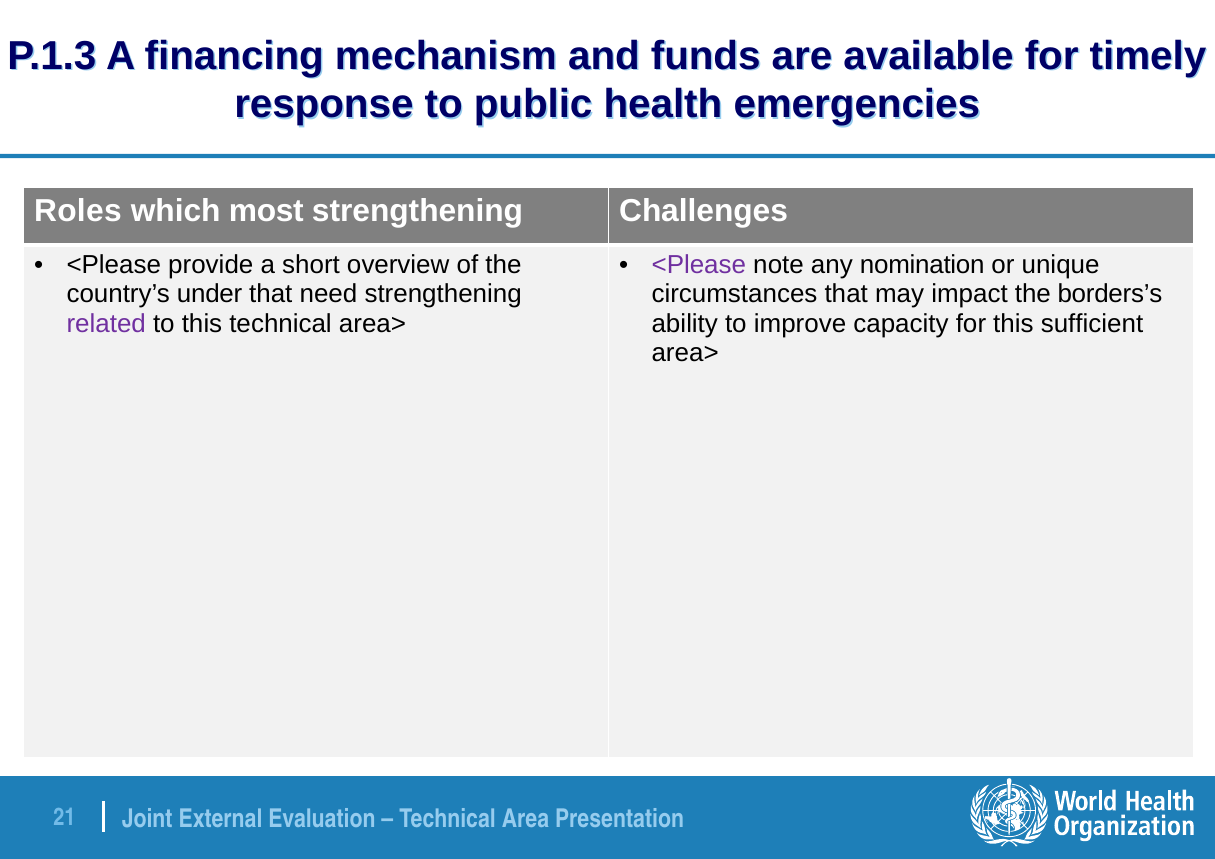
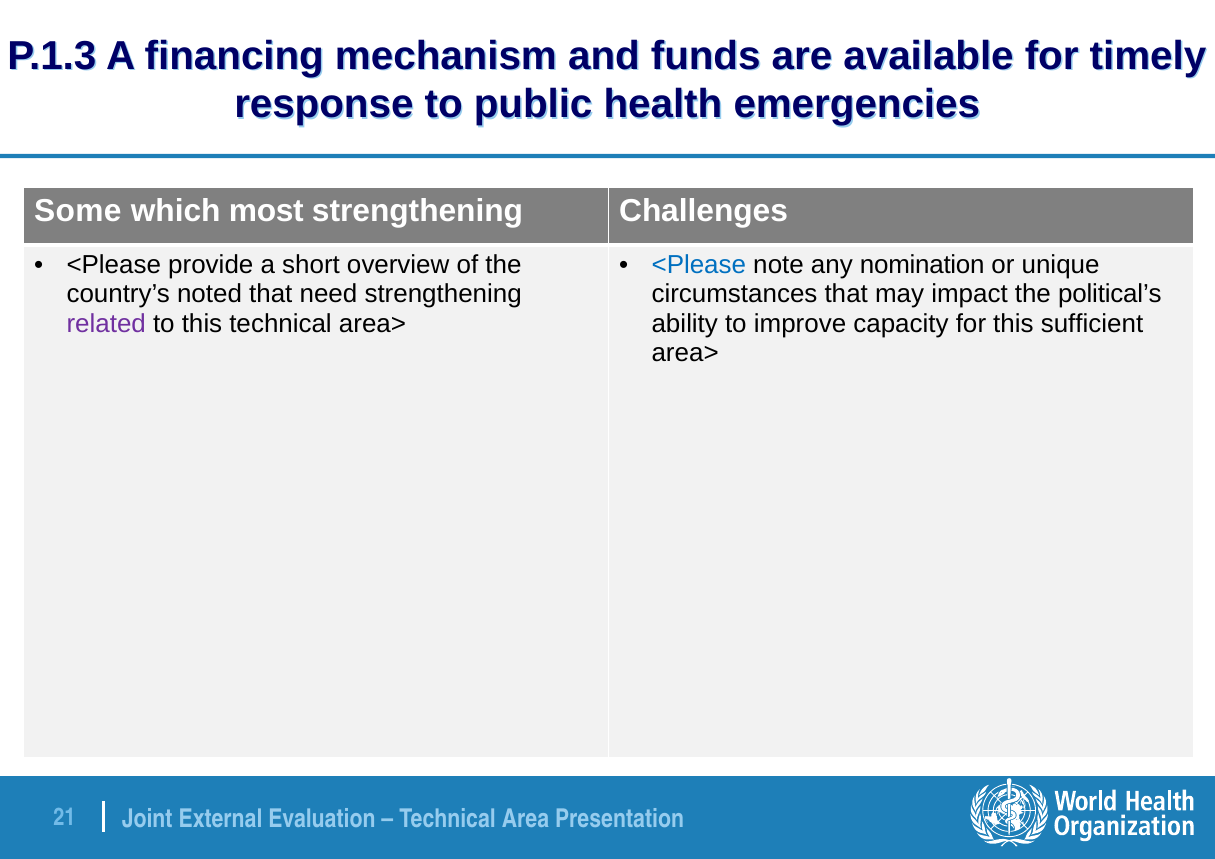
Roles: Roles -> Some
<Please at (699, 265) colour: purple -> blue
under: under -> noted
borders’s: borders’s -> political’s
